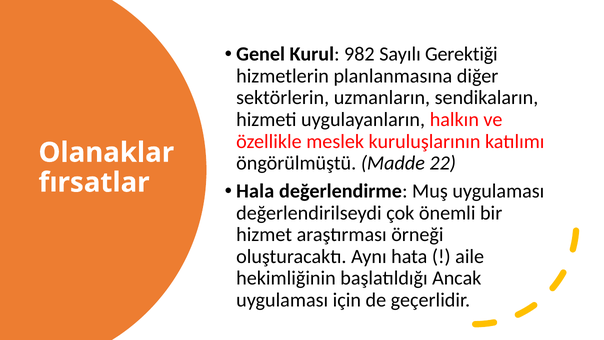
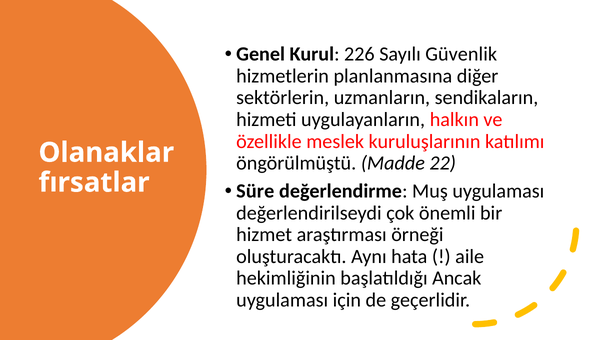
982: 982 -> 226
Gerektiği: Gerektiği -> Güvenlik
Hala: Hala -> Süre
